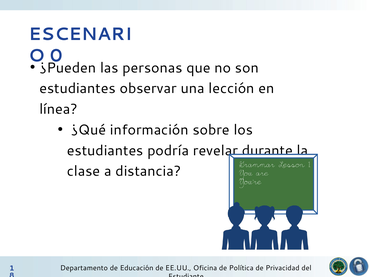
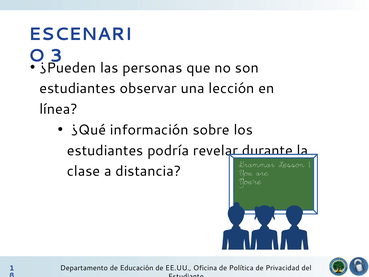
0: 0 -> 3
